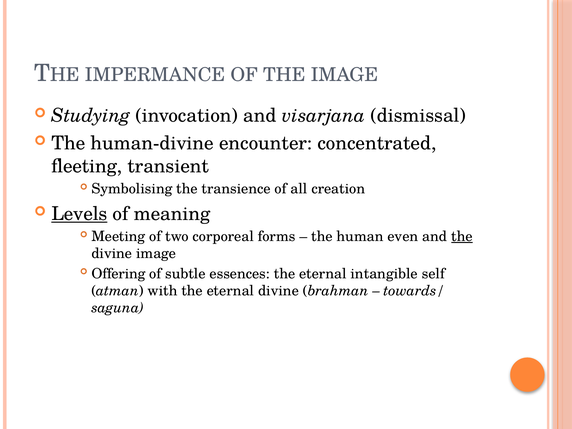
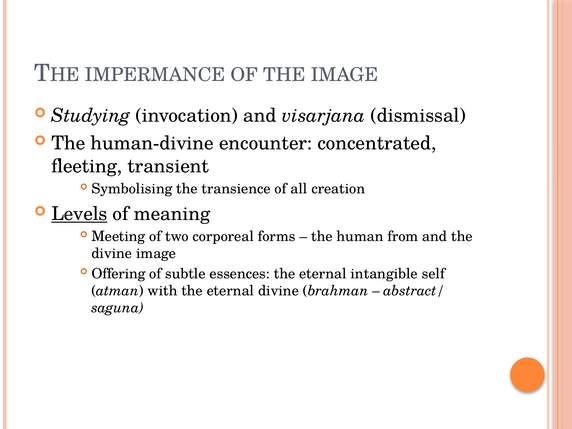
even: even -> from
the at (462, 236) underline: present -> none
towards/: towards/ -> abstract/
